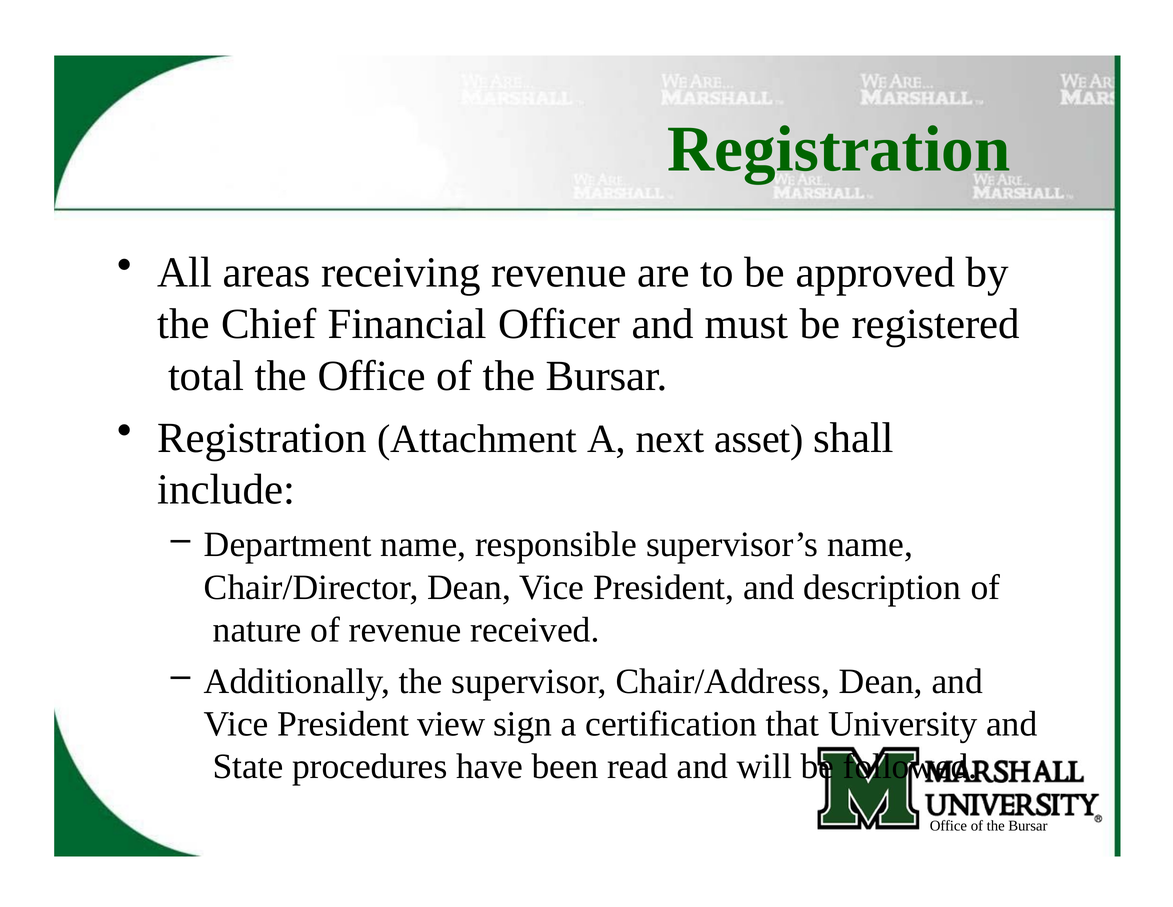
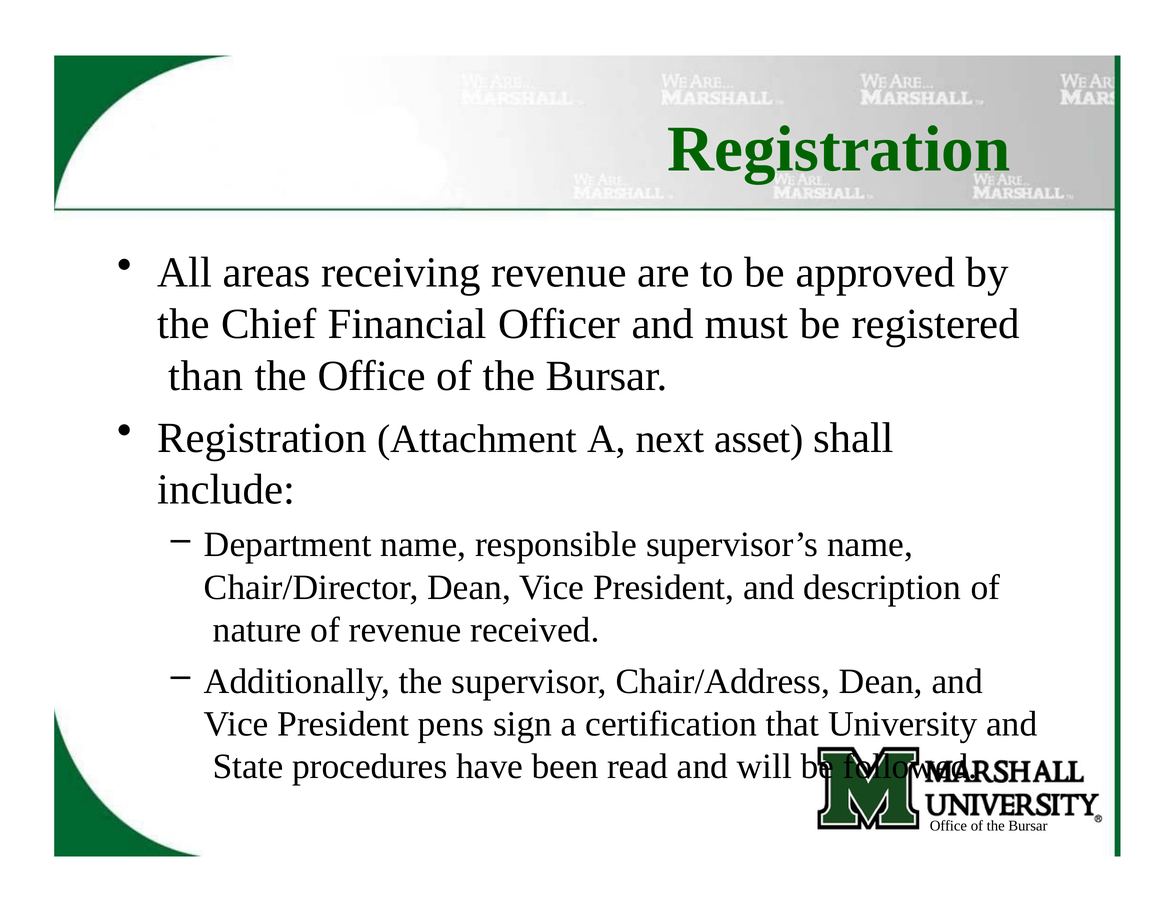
total: total -> than
view: view -> pens
